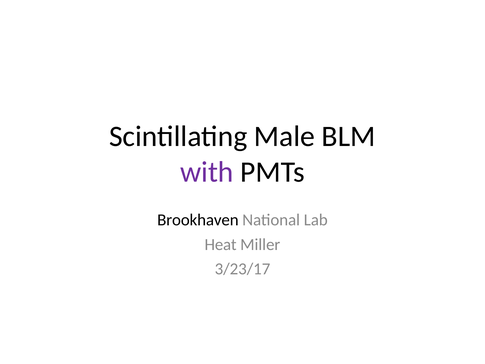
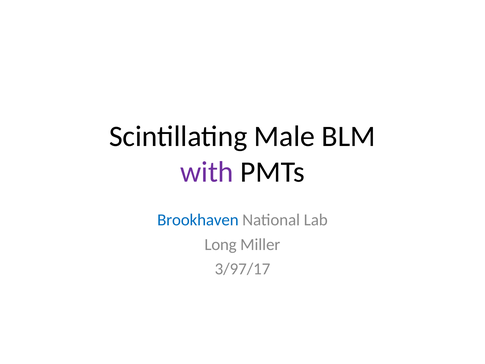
Brookhaven colour: black -> blue
Heat: Heat -> Long
3/23/17: 3/23/17 -> 3/97/17
